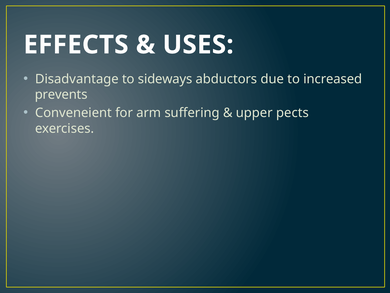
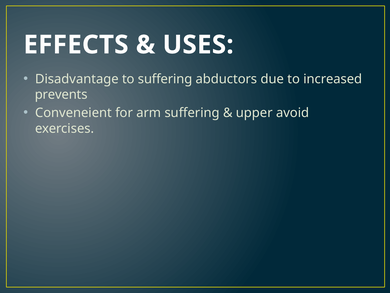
to sideways: sideways -> suffering
pects: pects -> avoid
